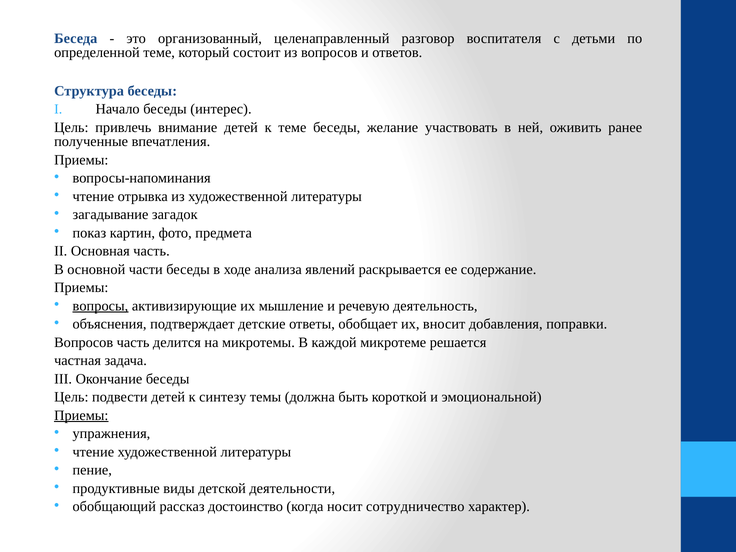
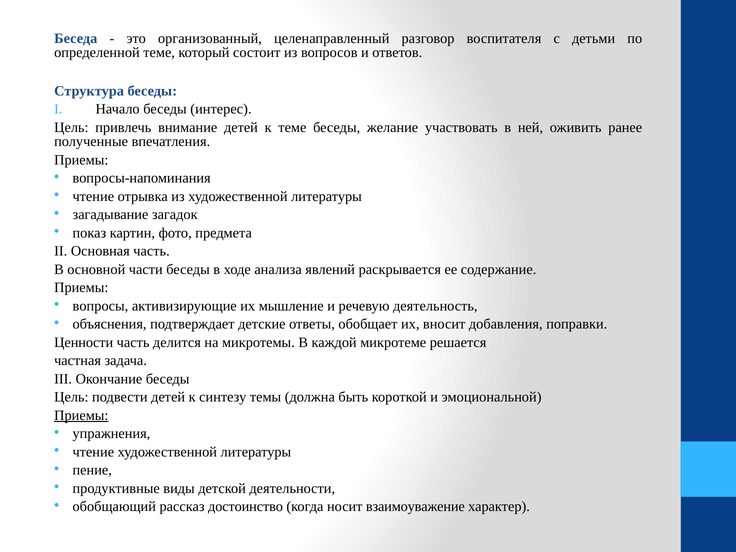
вопросы underline: present -> none
Вопросов at (84, 342): Вопросов -> Ценности
сотрудничество: сотрудничество -> взаимоуважение
